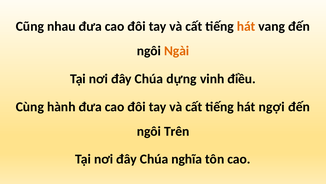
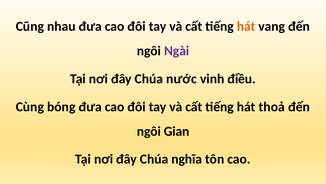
Ngài colour: orange -> purple
dựng: dựng -> nước
hành: hành -> bóng
ngợi: ngợi -> thoả
Trên: Trên -> Gian
